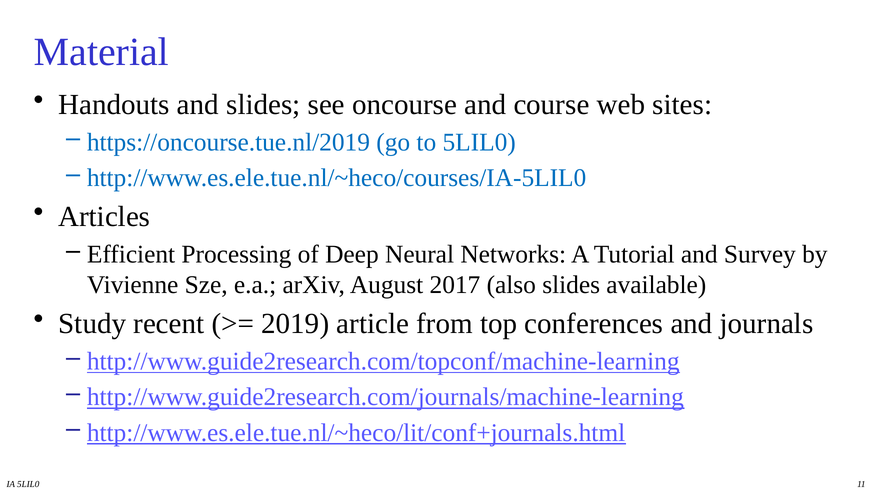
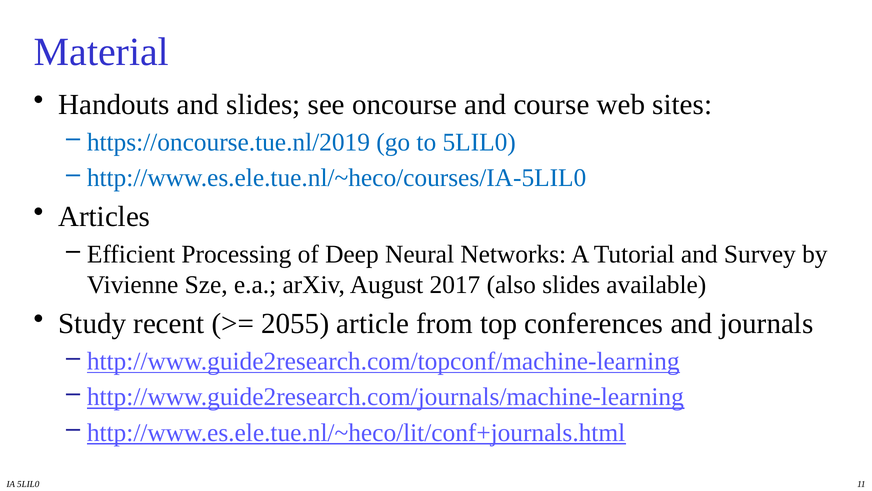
2019: 2019 -> 2055
